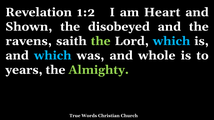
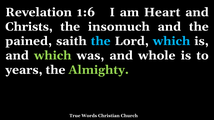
1:2: 1:2 -> 1:6
Shown: Shown -> Christs
disobeyed: disobeyed -> insomuch
ravens: ravens -> pained
the at (101, 41) colour: light green -> light blue
which at (53, 56) colour: light blue -> light green
